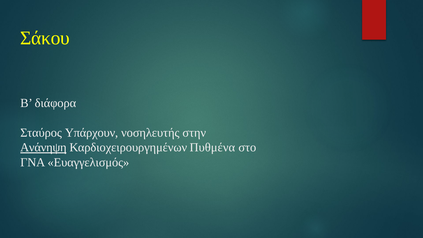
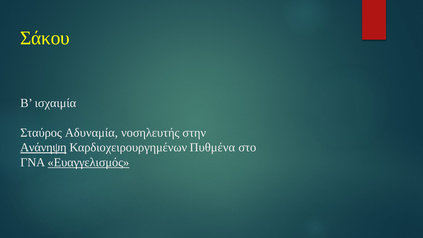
διάφορα: διάφορα -> ισχαιμία
Υπάρχουν: Υπάρχουν -> Αδυναμία
Ευαγγελισμός underline: none -> present
